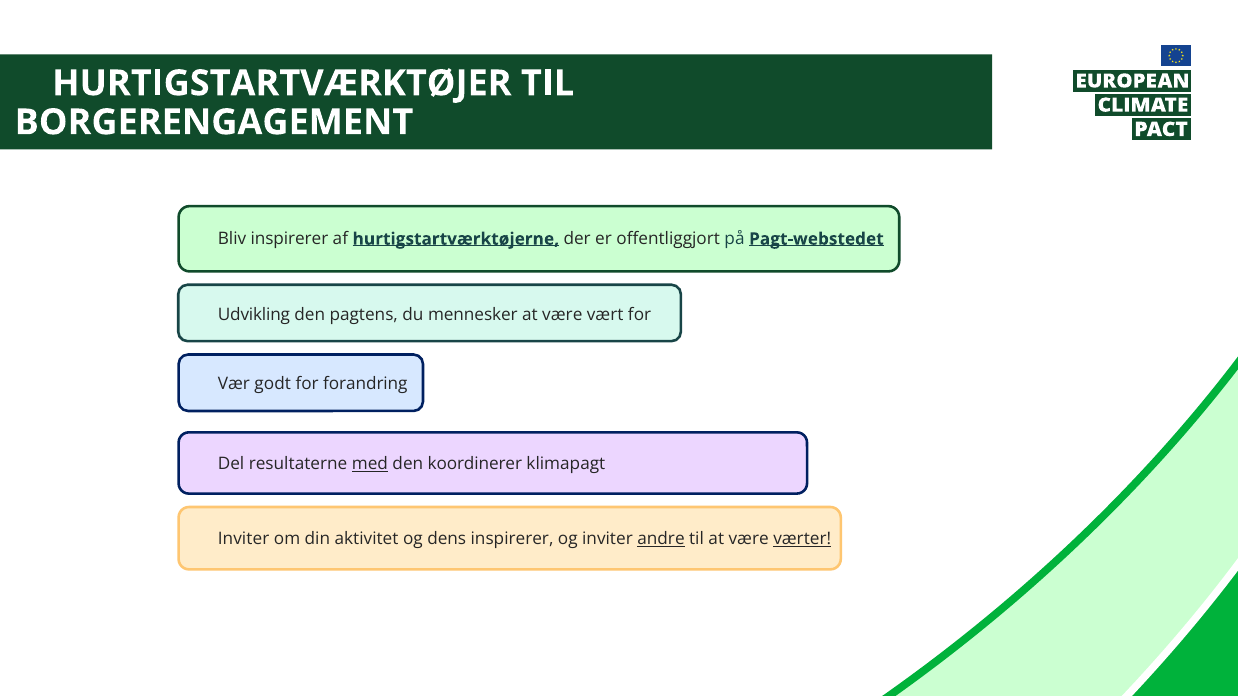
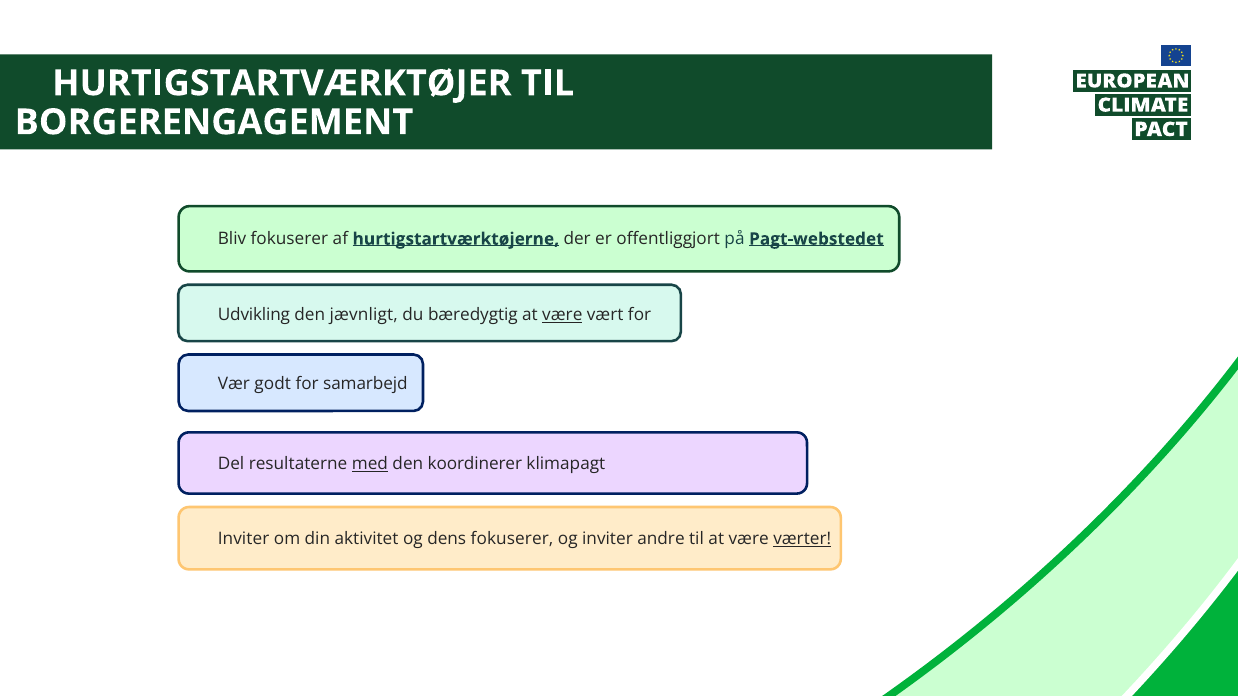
Bliv inspirerer: inspirerer -> fokuserer
pagtens: pagtens -> jævnligt
mennesker: mennesker -> bæredygtig
være at (562, 315) underline: none -> present
forandring: forandring -> samarbejd
dens inspirerer: inspirerer -> fokuserer
andre underline: present -> none
